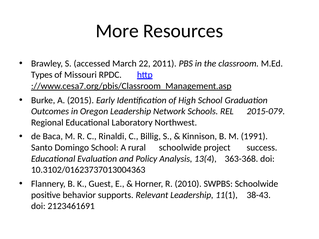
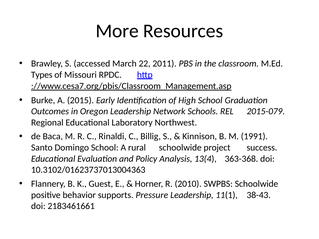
Relevant: Relevant -> Pressure
2123461691: 2123461691 -> 2183461661
